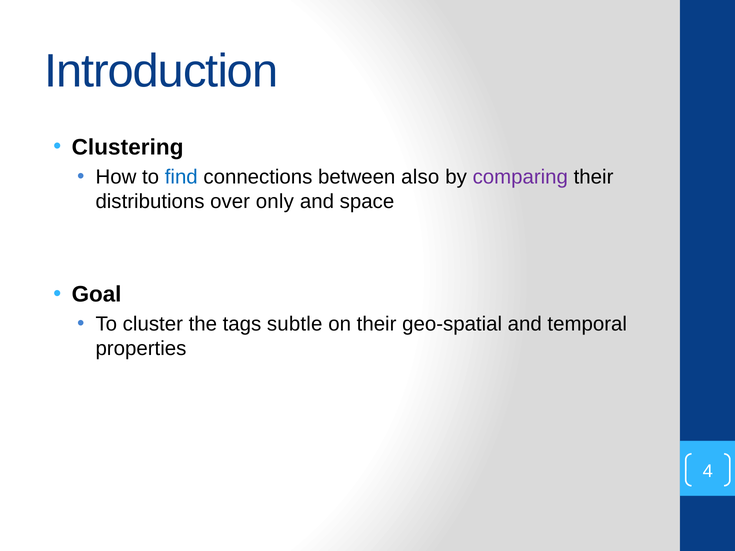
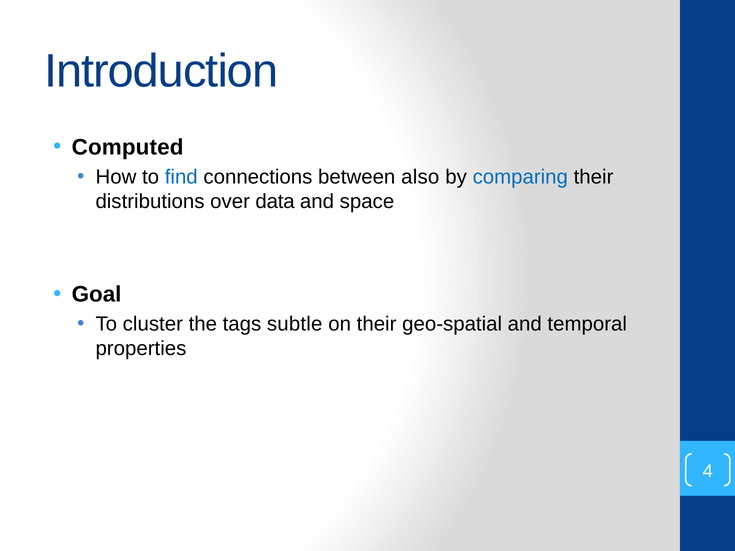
Clustering: Clustering -> Computed
comparing colour: purple -> blue
only: only -> data
